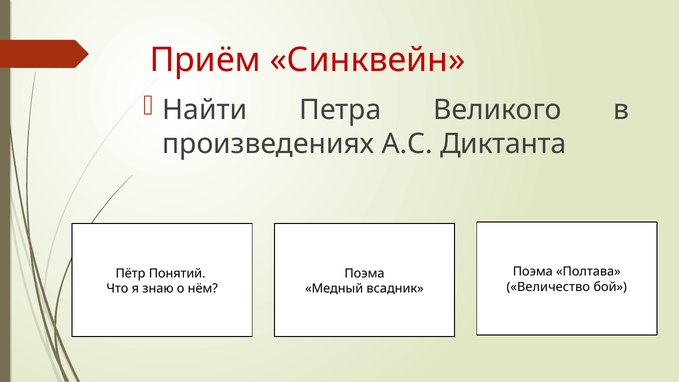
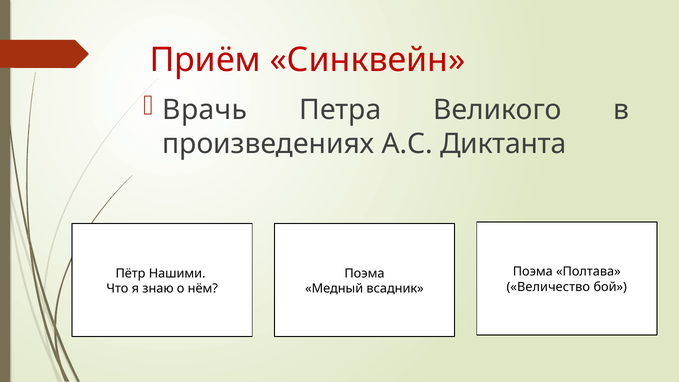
Найти: Найти -> Врачь
Понятий: Понятий -> Нашими
